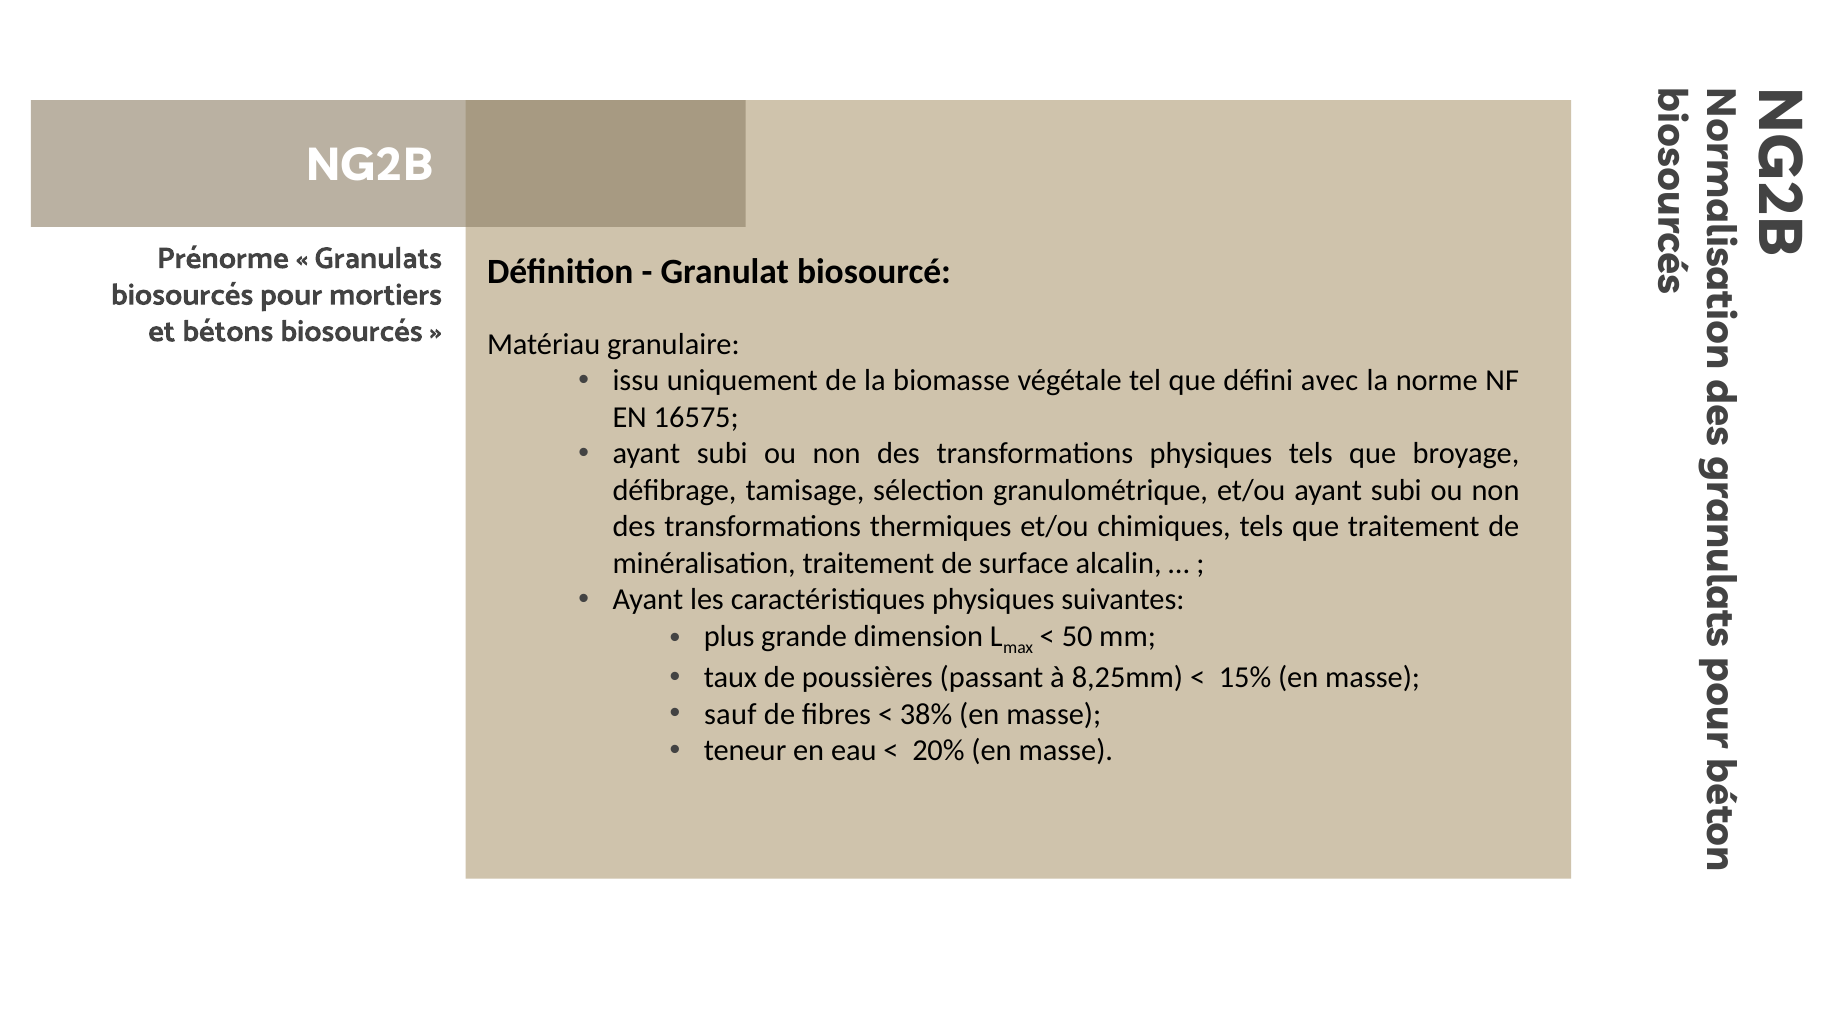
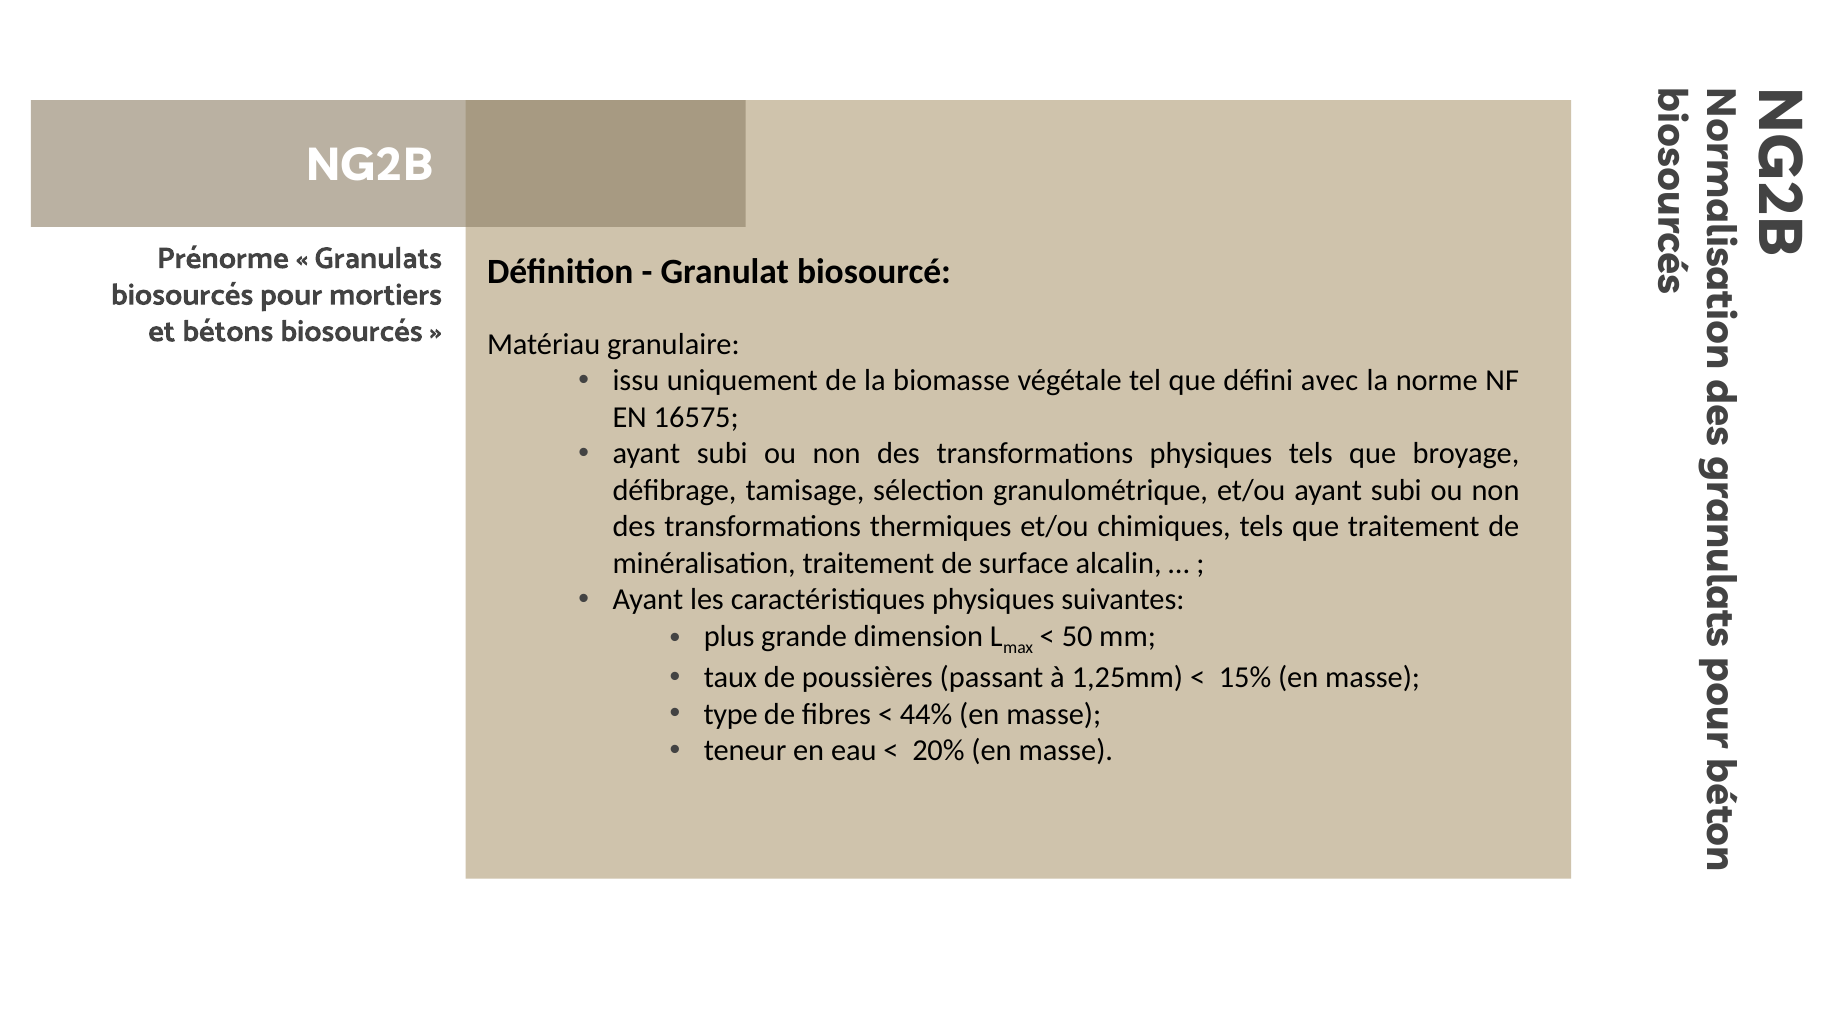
8,25mm: 8,25mm -> 1,25mm
sauf: sauf -> type
38%: 38% -> 44%
